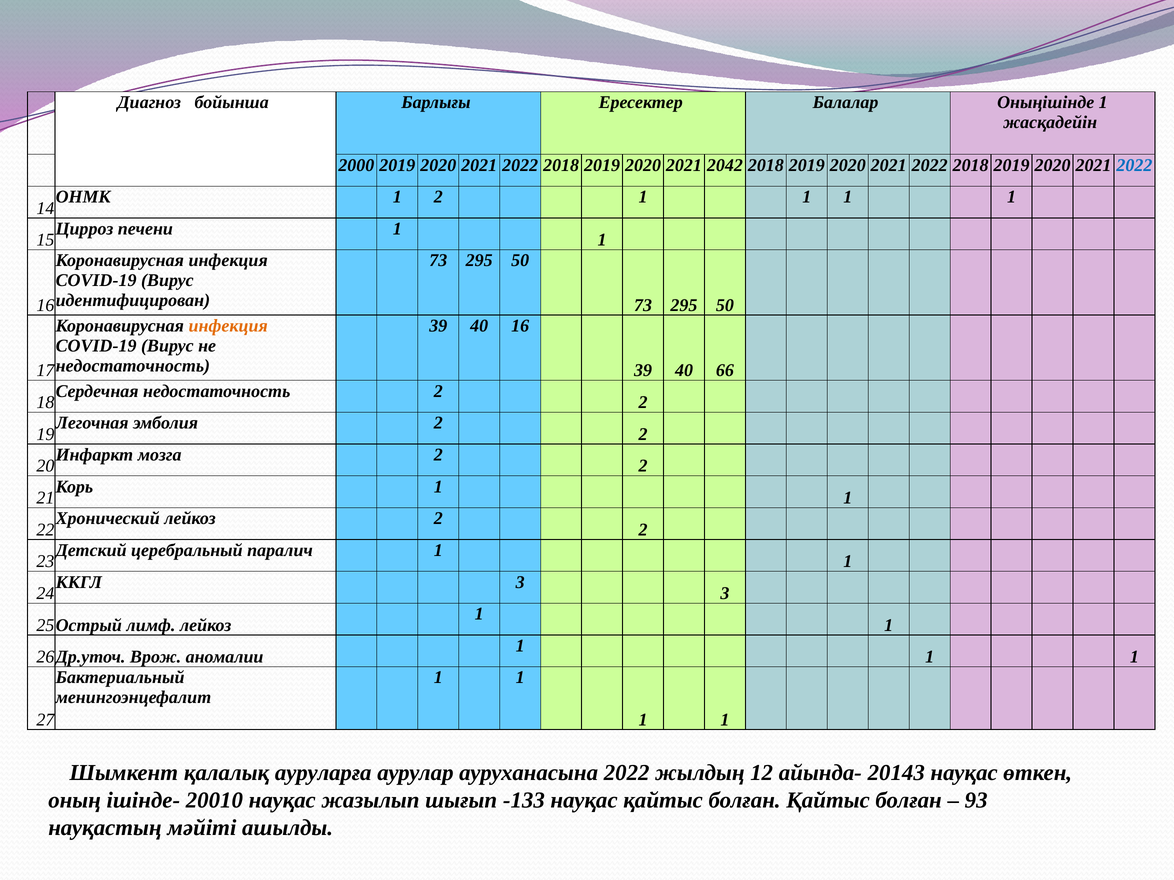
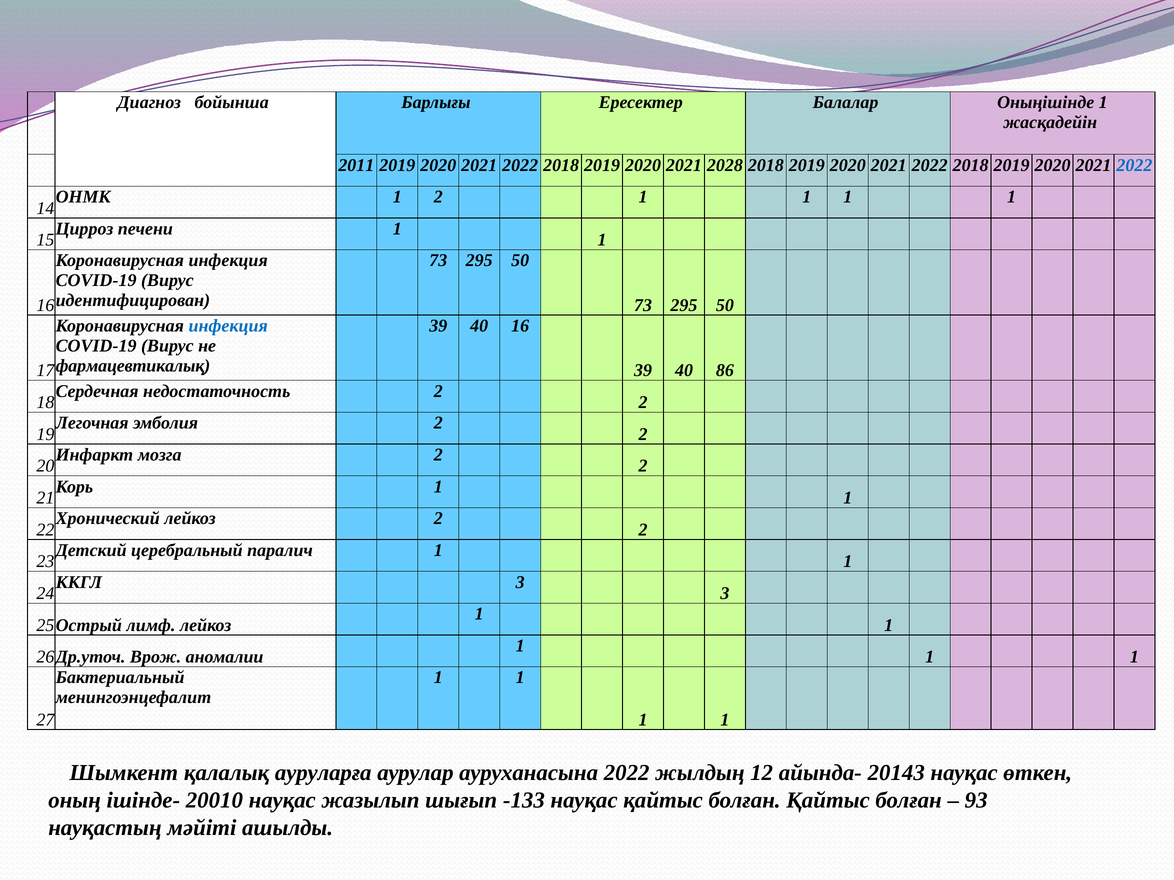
2000: 2000 -> 2011
2042: 2042 -> 2028
инфекция at (228, 326) colour: orange -> blue
недостаточность at (133, 366): недостаточность -> фармацевтикалық
66: 66 -> 86
